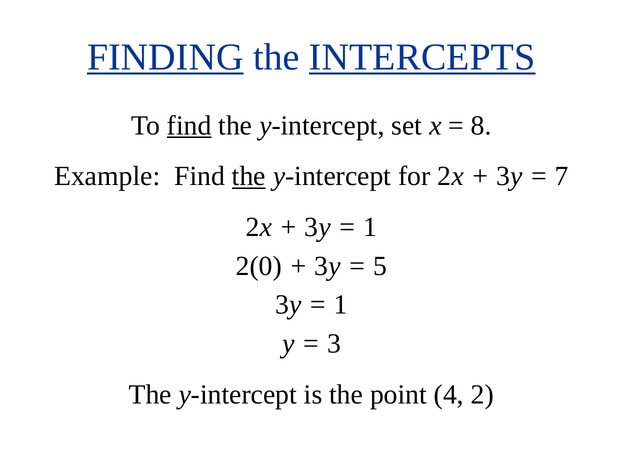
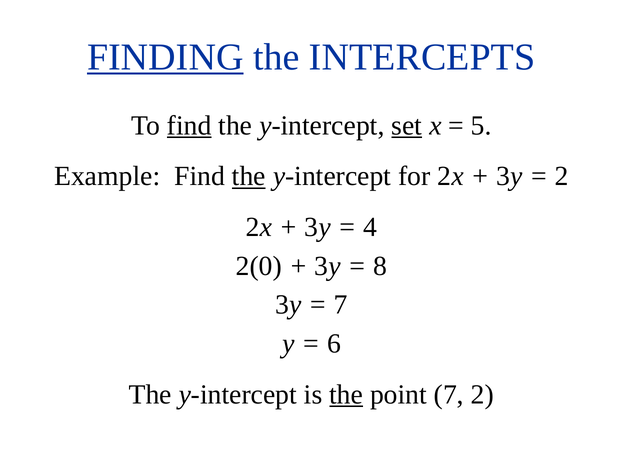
INTERCEPTS underline: present -> none
set underline: none -> present
8: 8 -> 5
7 at (562, 176): 7 -> 2
1 at (370, 227): 1 -> 4
5: 5 -> 8
1 at (341, 305): 1 -> 7
3: 3 -> 6
the at (346, 395) underline: none -> present
point 4: 4 -> 7
